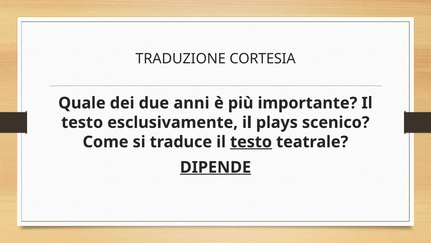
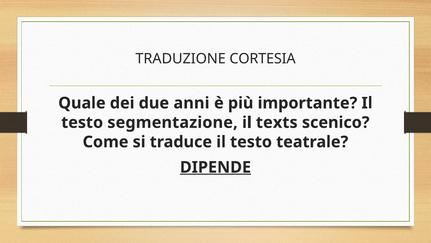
esclusivamente: esclusivamente -> segmentazione
plays: plays -> texts
testo at (251, 142) underline: present -> none
